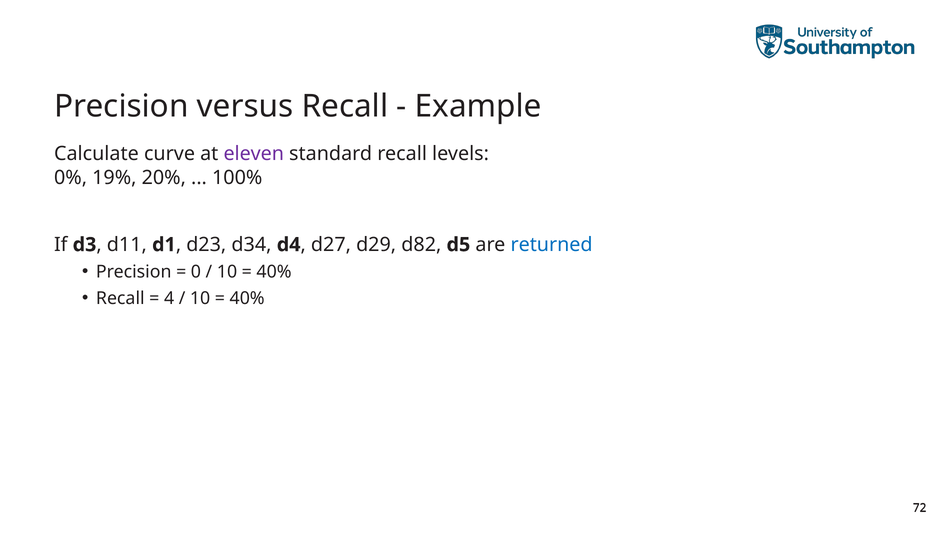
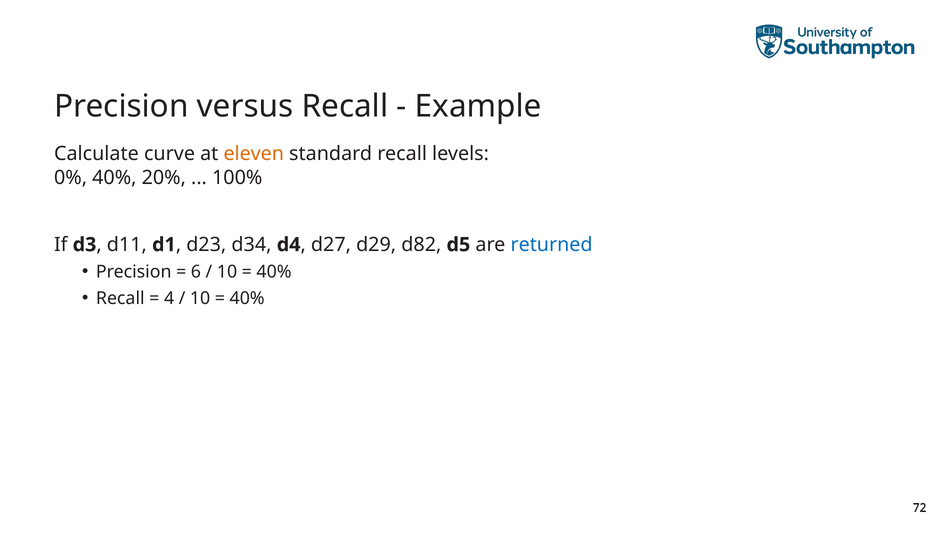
eleven colour: purple -> orange
0% 19%: 19% -> 40%
0: 0 -> 6
